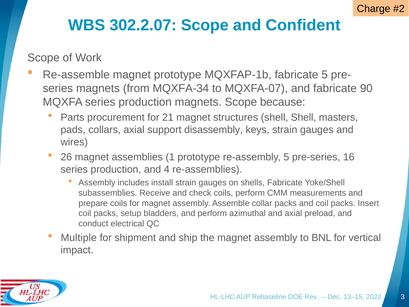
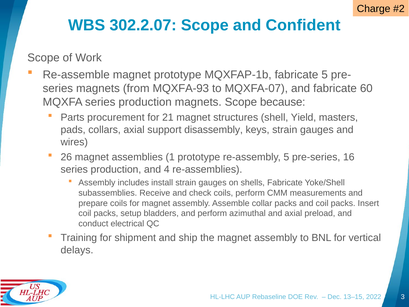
MQXFA-34: MQXFA-34 -> MQXFA-93
90: 90 -> 60
shell Shell: Shell -> Yield
Multiple: Multiple -> Training
impact: impact -> delays
